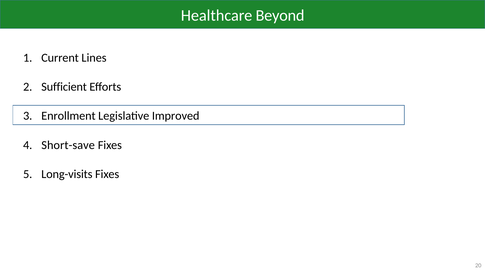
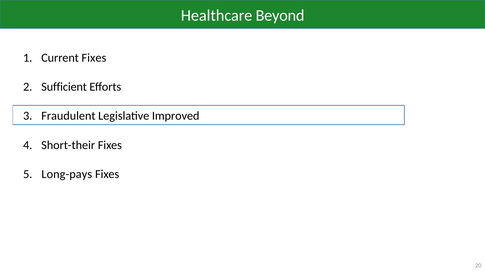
Current Lines: Lines -> Fixes
Enrollment: Enrollment -> Fraudulent
Short-save: Short-save -> Short-their
Long-visits: Long-visits -> Long-pays
